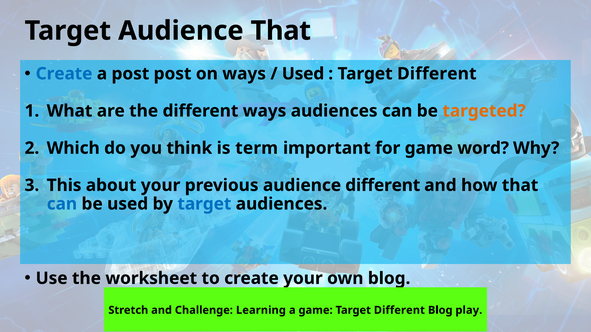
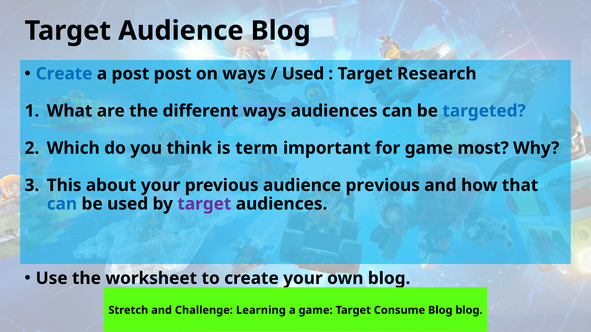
Audience That: That -> Blog
Different at (437, 74): Different -> Research
targeted colour: orange -> blue
word: word -> most
audience different: different -> previous
target at (204, 204) colour: blue -> purple
game Target Different: Different -> Consume
Blog play: play -> blog
